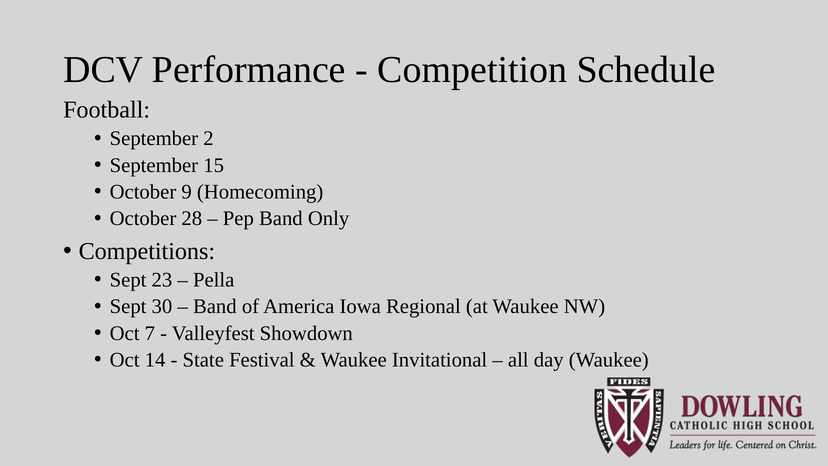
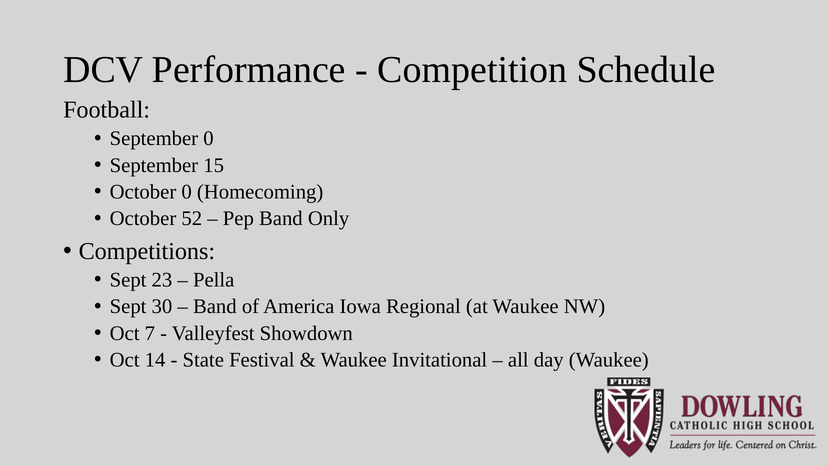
September 2: 2 -> 0
October 9: 9 -> 0
28: 28 -> 52
